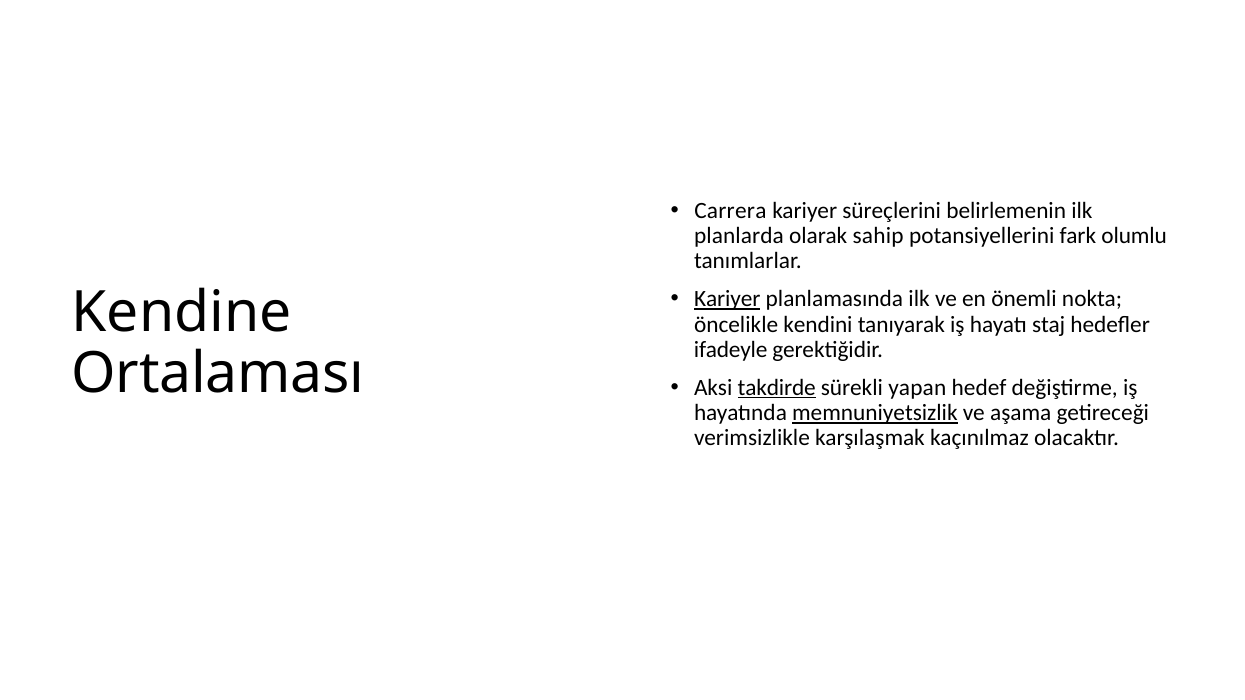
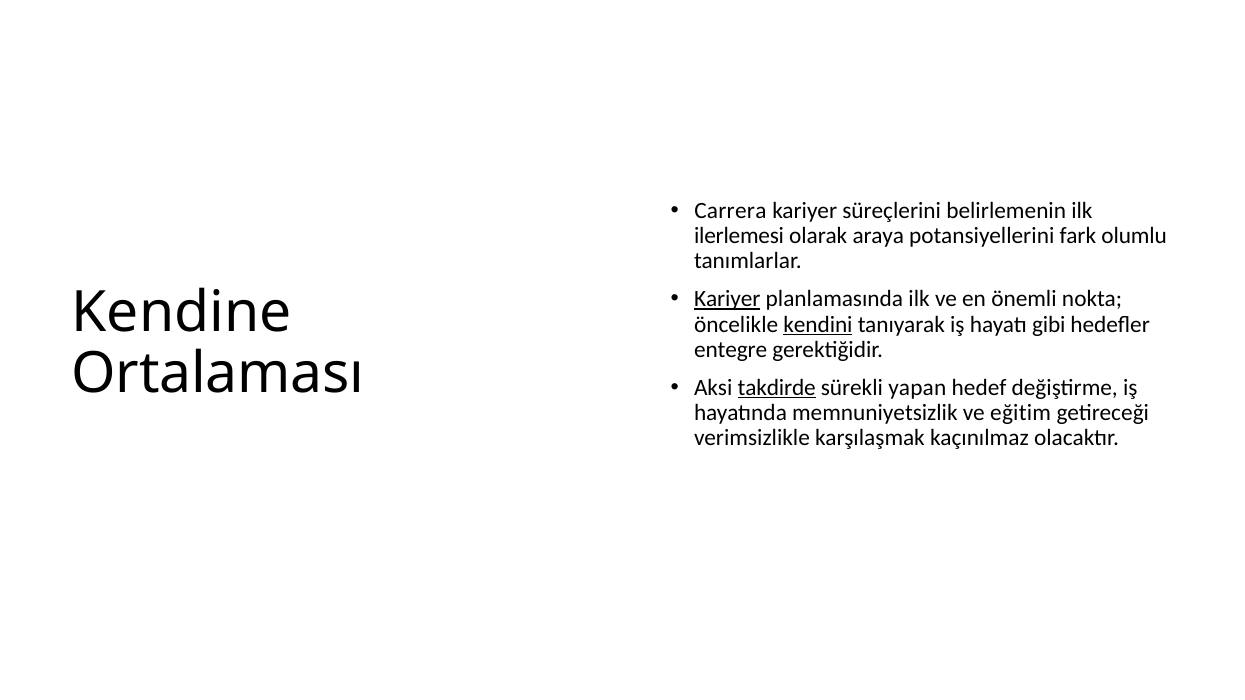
planlarda: planlarda -> ilerlemesi
sahip: sahip -> araya
kendini underline: none -> present
staj: staj -> gibi
ifadeyle: ifadeyle -> entegre
memnuniyetsizlik underline: present -> none
aşama: aşama -> eğitim
